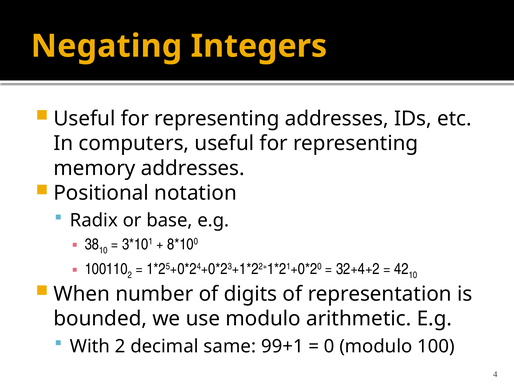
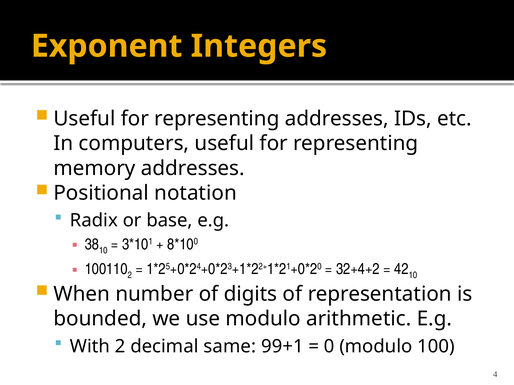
Negating: Negating -> Exponent
